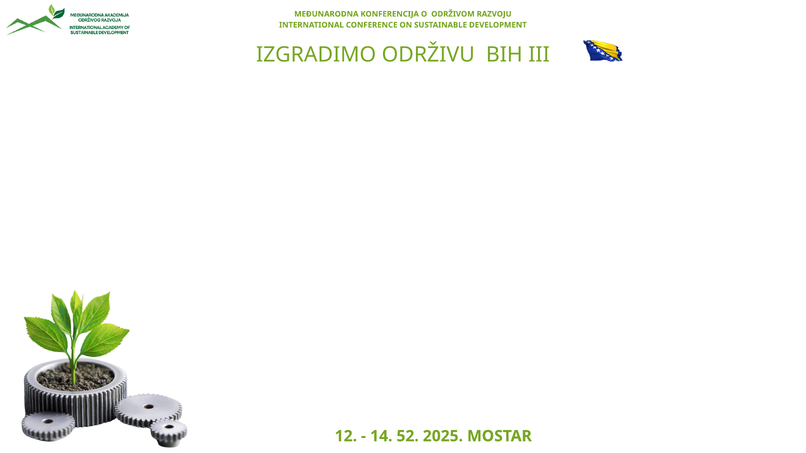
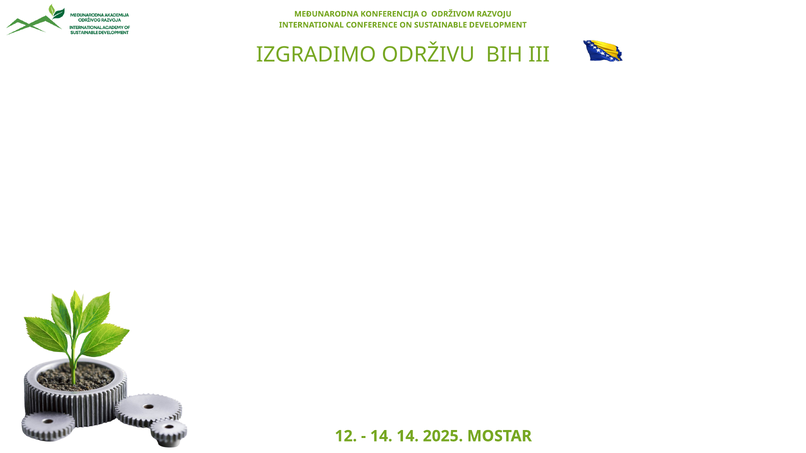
14 52: 52 -> 14
